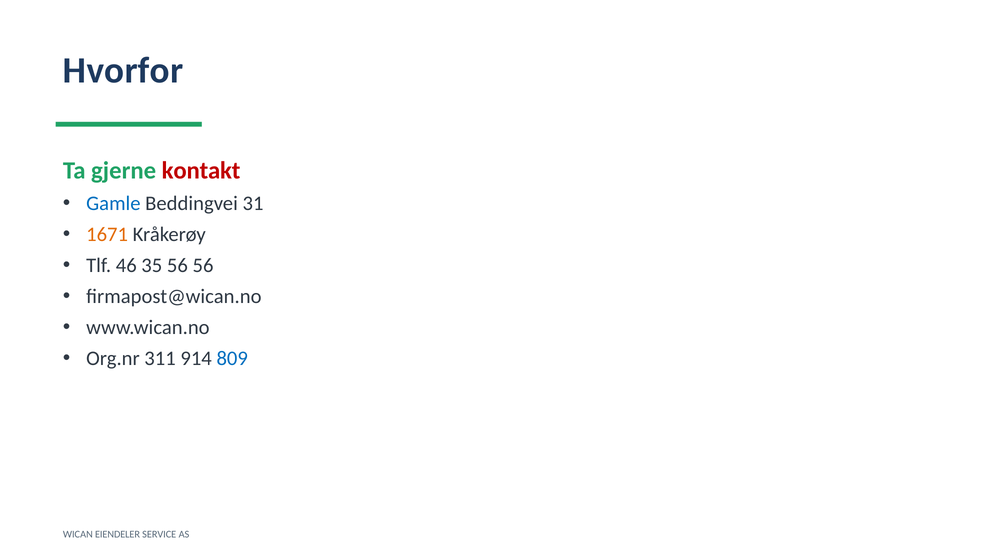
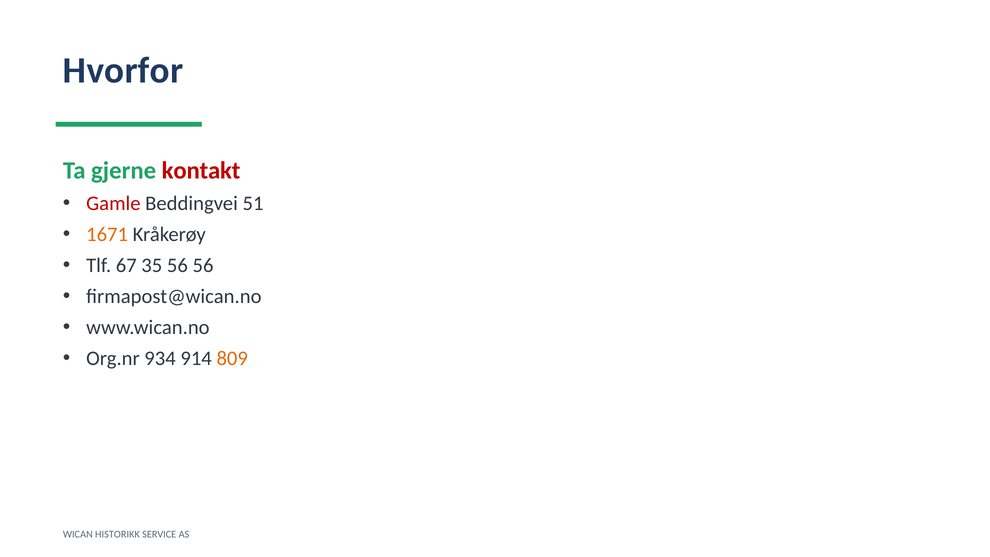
Gamle colour: blue -> red
31: 31 -> 51
46: 46 -> 67
311: 311 -> 934
809 colour: blue -> orange
EIENDELER: EIENDELER -> HISTORIKK
